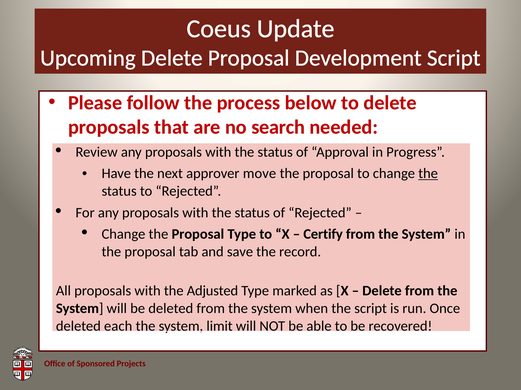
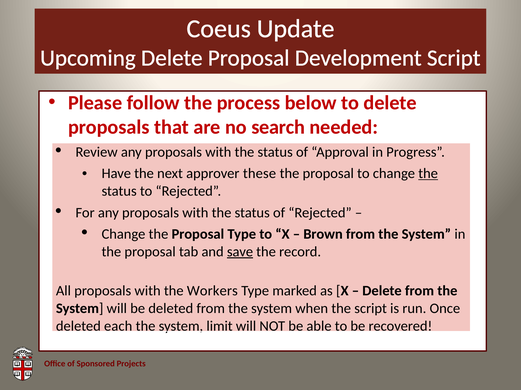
move: move -> these
Certify at (323, 234): Certify -> Brown
save underline: none -> present
Adjusted: Adjusted -> Workers
